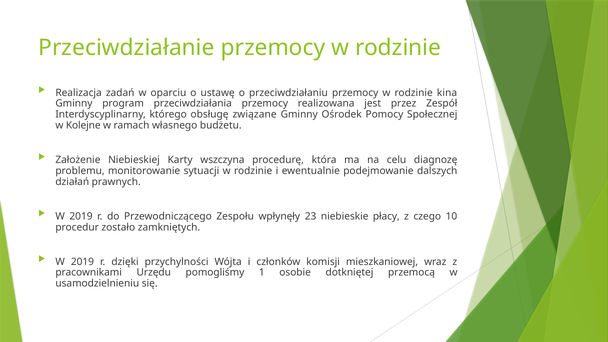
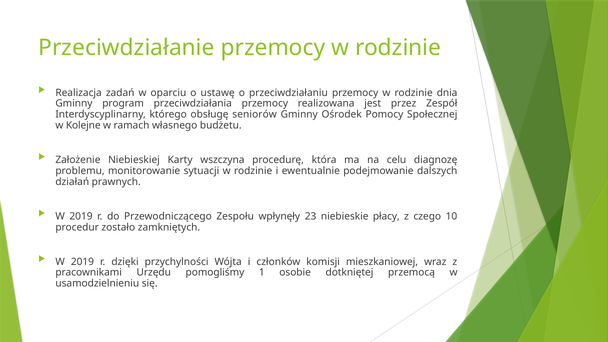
kina: kina -> dnia
związane: związane -> seniorów
